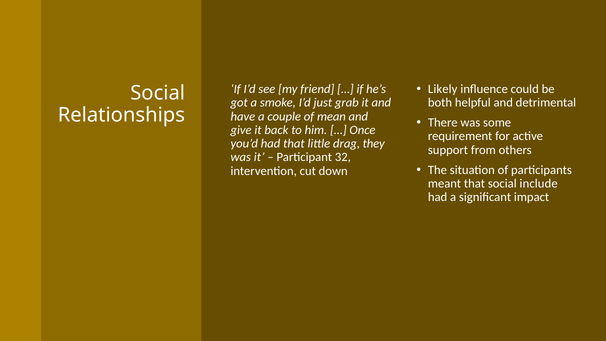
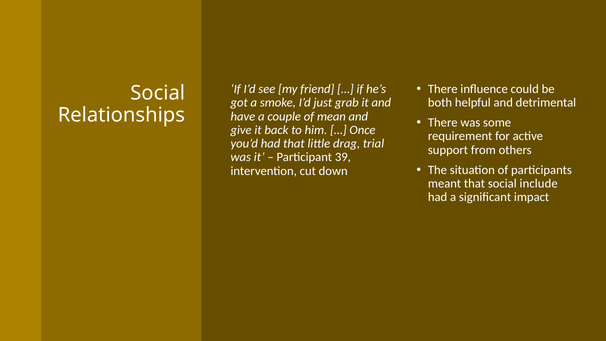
Likely at (443, 89): Likely -> There
they: they -> trial
32: 32 -> 39
